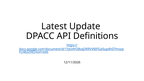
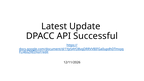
Definitions: Definitions -> Successful
